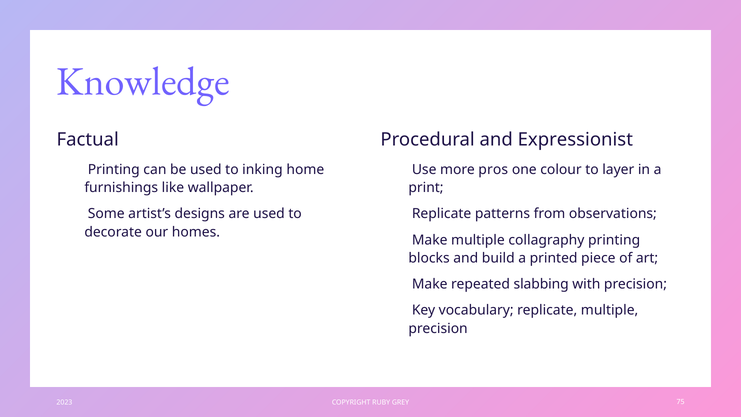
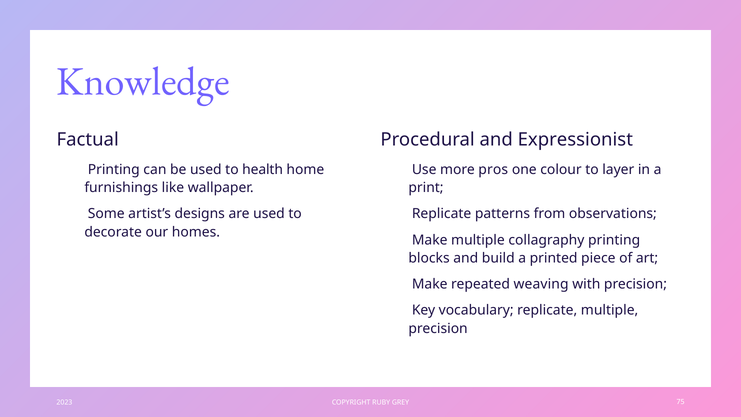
inking: inking -> health
slabbing: slabbing -> weaving
